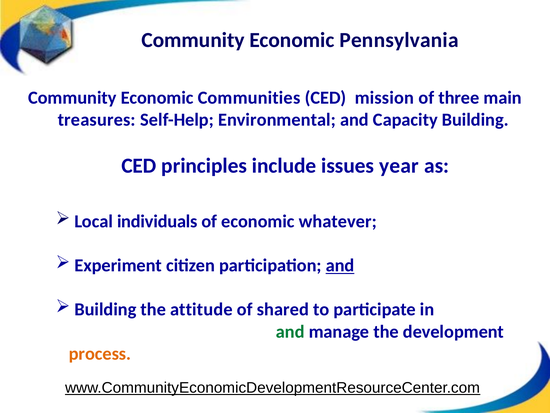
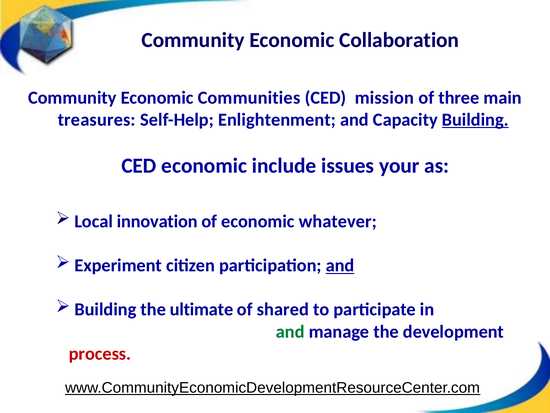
Pennsylvania: Pennsylvania -> Collaboration
Environmental: Environmental -> Enlightenment
Building at (475, 120) underline: none -> present
CED principles: principles -> economic
year: year -> your
individuals: individuals -> innovation
attitude: attitude -> ultimate
process colour: orange -> red
